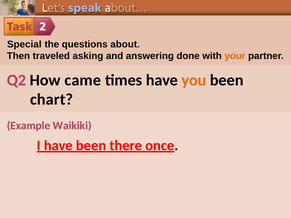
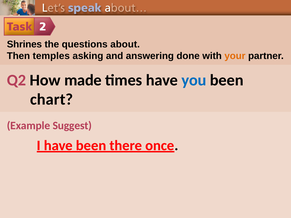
Special: Special -> Shrines
traveled: traveled -> temples
came: came -> made
you colour: orange -> blue
Waikiki: Waikiki -> Suggest
